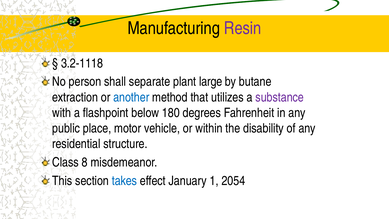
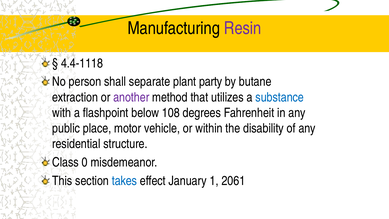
3.2-1118: 3.2-1118 -> 4.4-1118
large: large -> party
another colour: blue -> purple
substance colour: purple -> blue
180: 180 -> 108
8: 8 -> 0
2054: 2054 -> 2061
